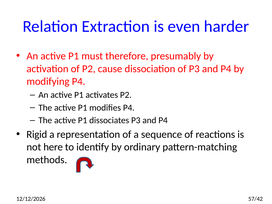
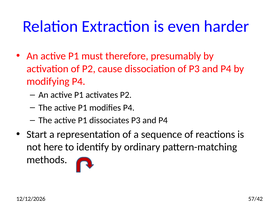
Rigid: Rigid -> Start
